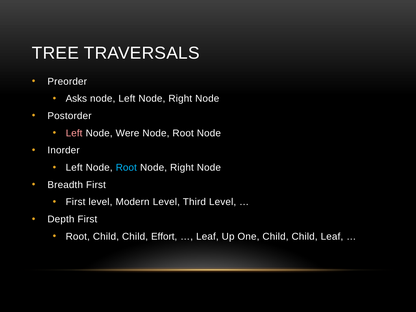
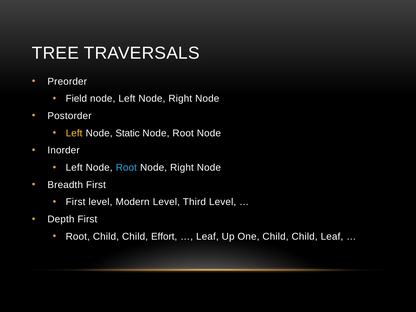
Asks: Asks -> Field
Left at (74, 133) colour: pink -> yellow
Were: Were -> Static
